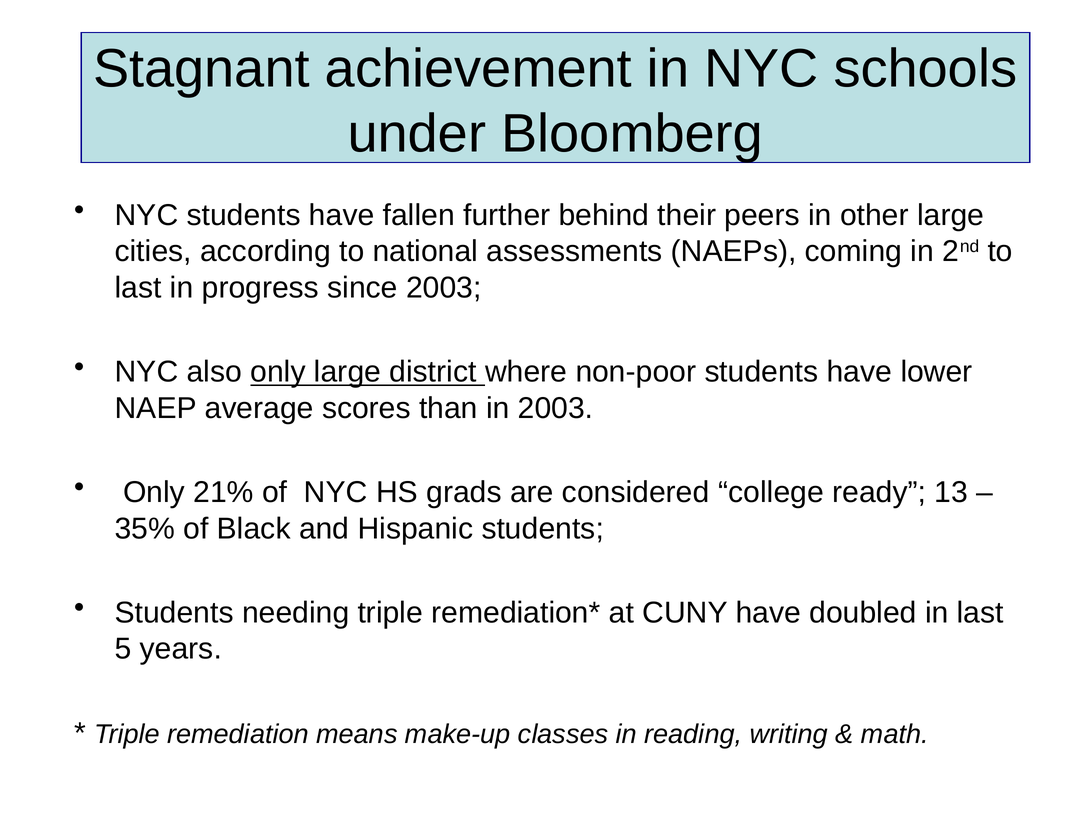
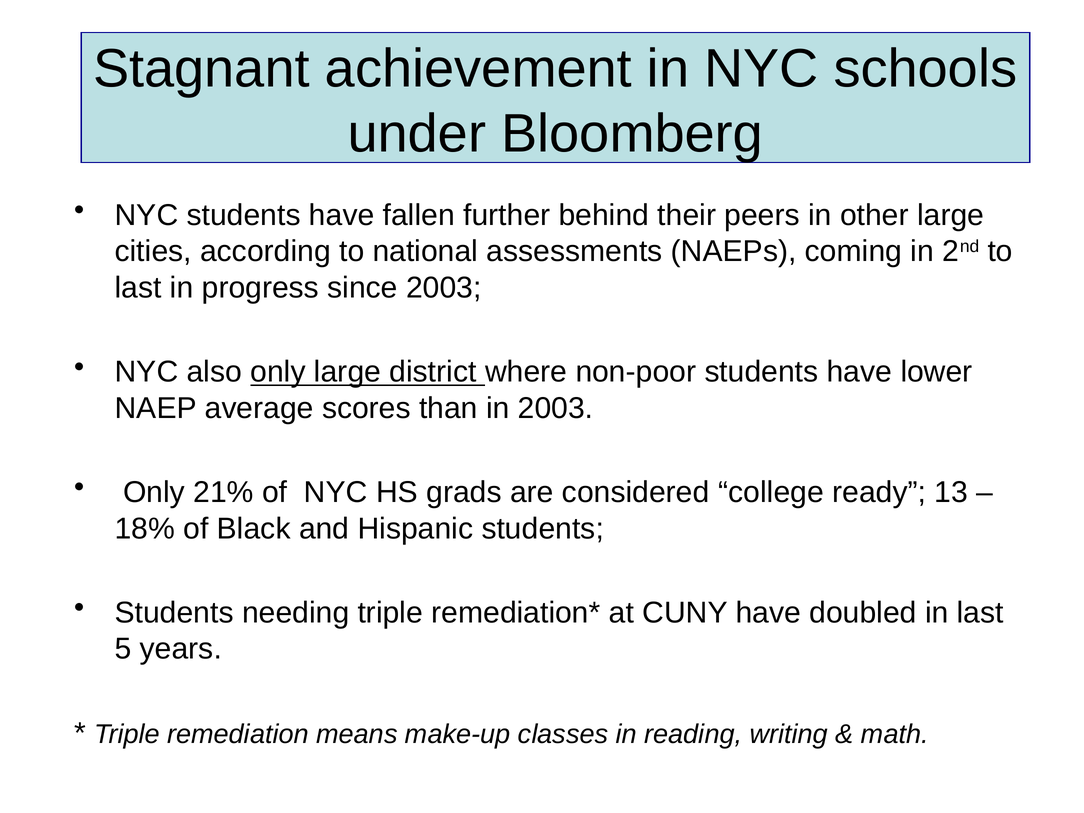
35%: 35% -> 18%
